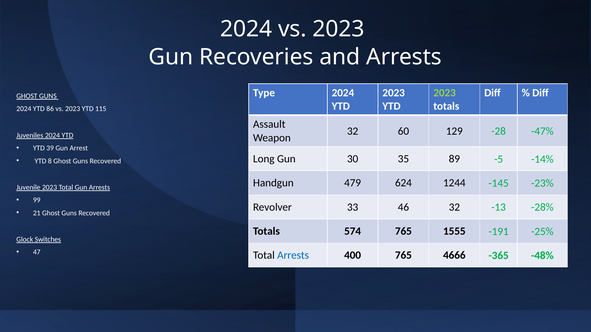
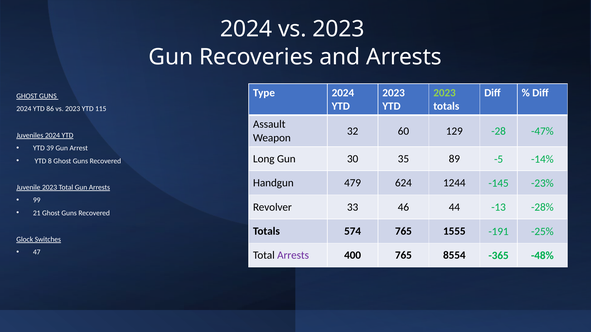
46 32: 32 -> 44
Arrests at (293, 256) colour: blue -> purple
4666: 4666 -> 8554
